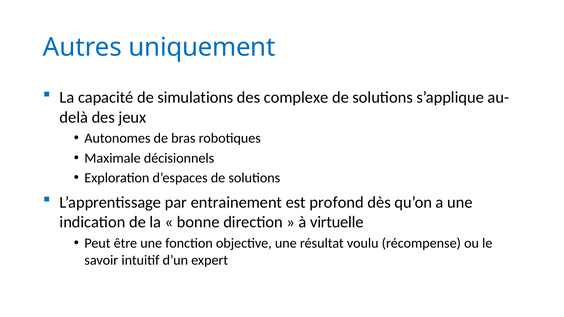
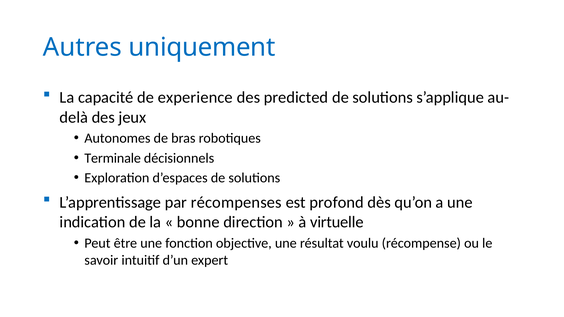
simulations: simulations -> experience
complexe: complexe -> predicted
Maximale: Maximale -> Terminale
entrainement: entrainement -> récompenses
